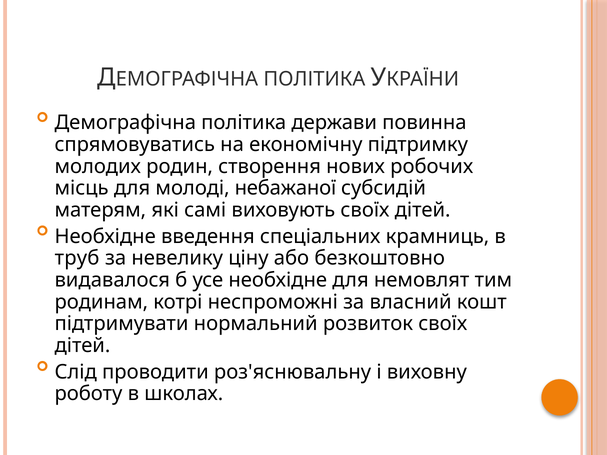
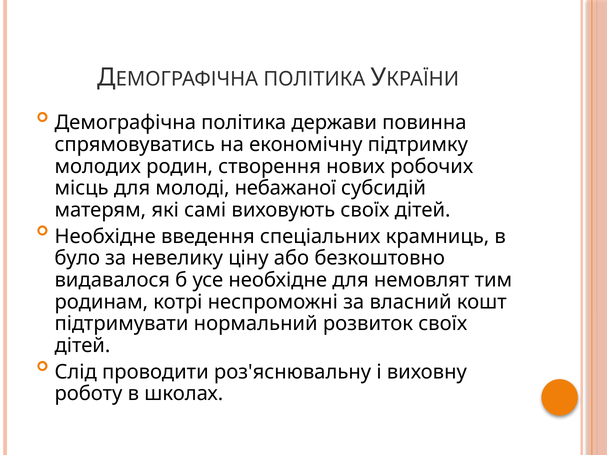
труб: труб -> було
